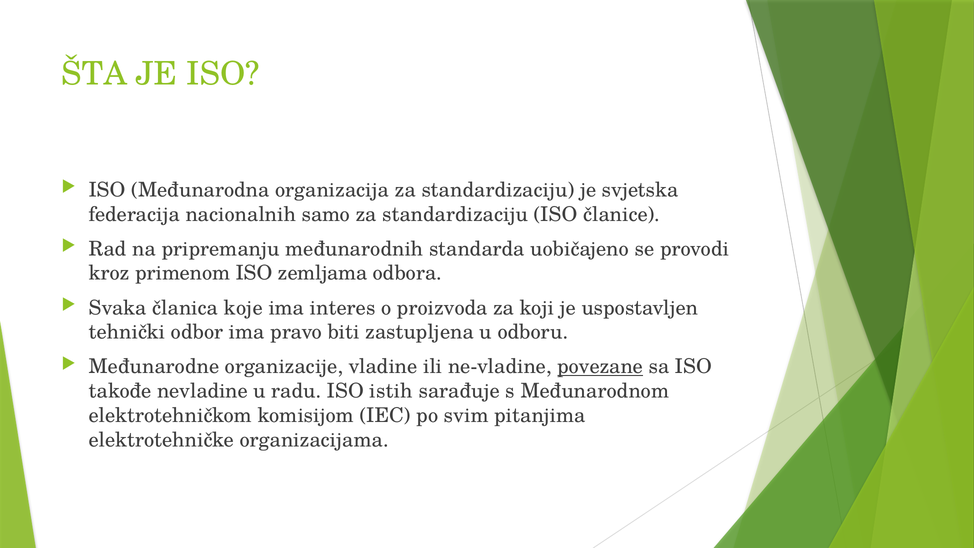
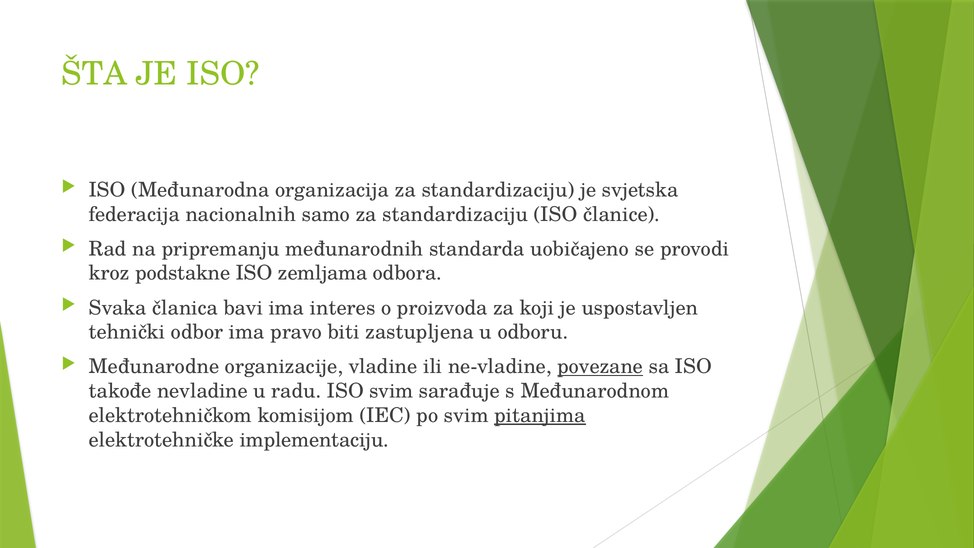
primenom: primenom -> podstakne
koje: koje -> bavi
ISO istih: istih -> svim
pitanjima underline: none -> present
organizacijama: organizacijama -> implementaciju
